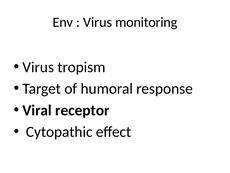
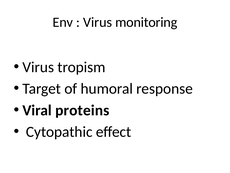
receptor: receptor -> proteins
